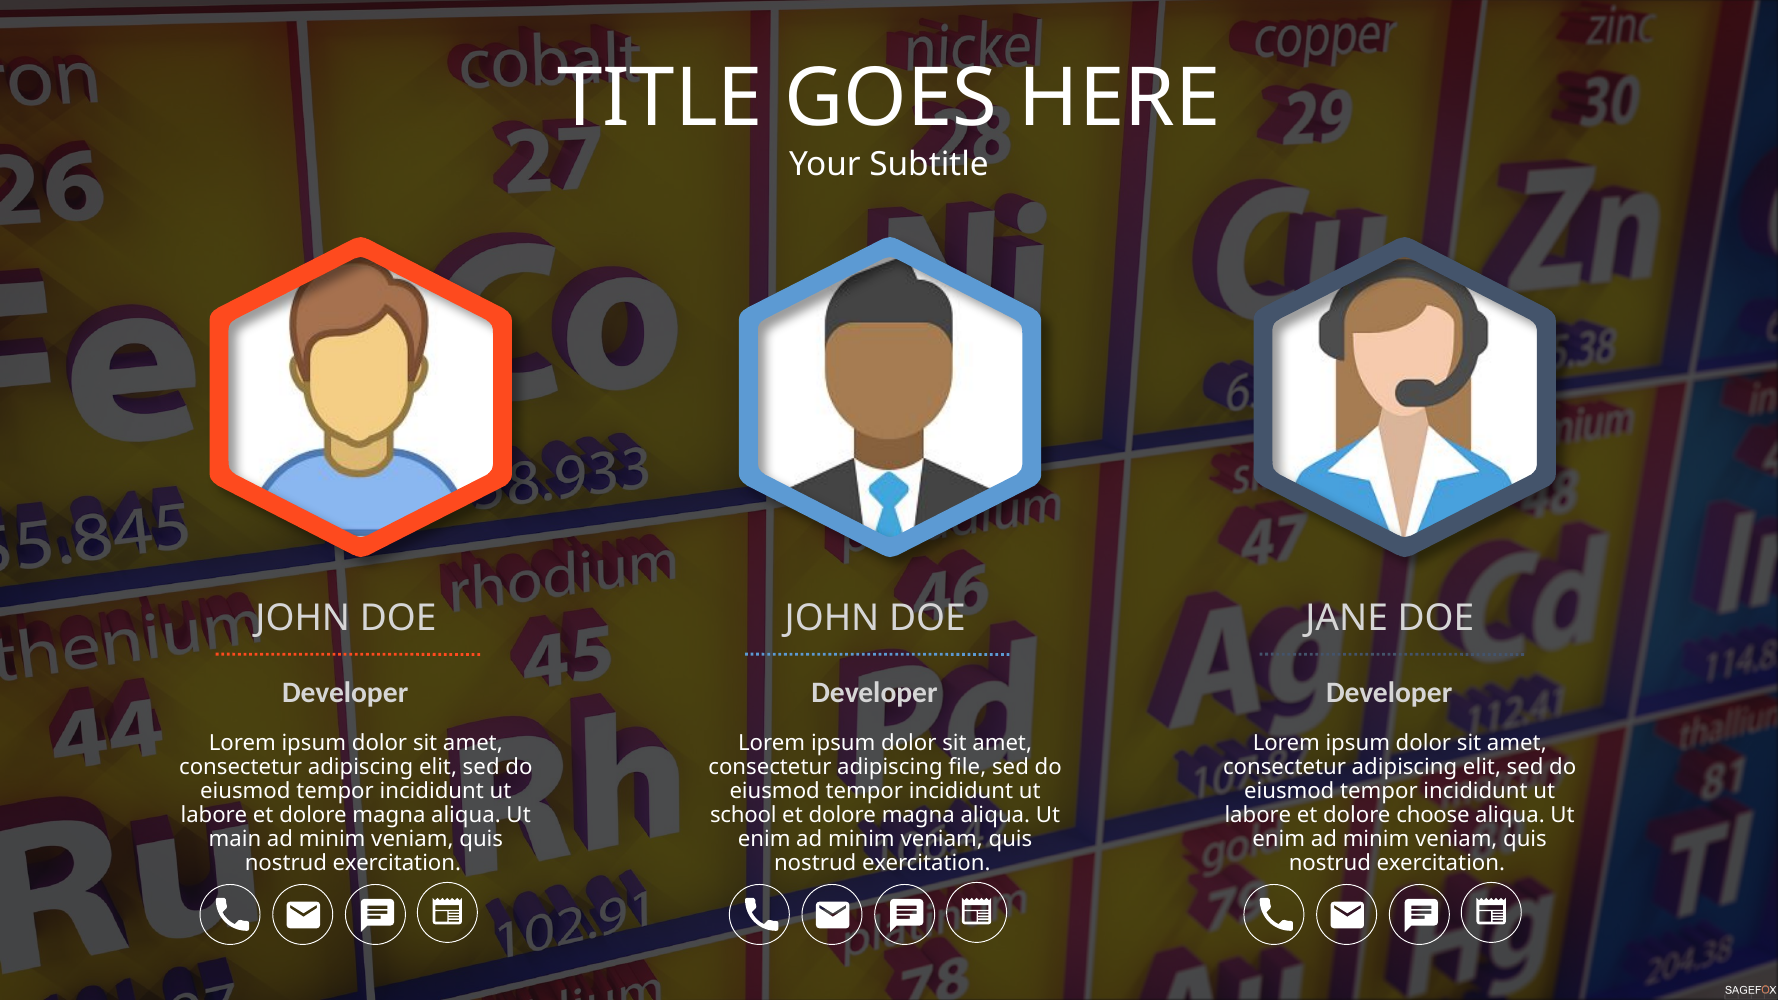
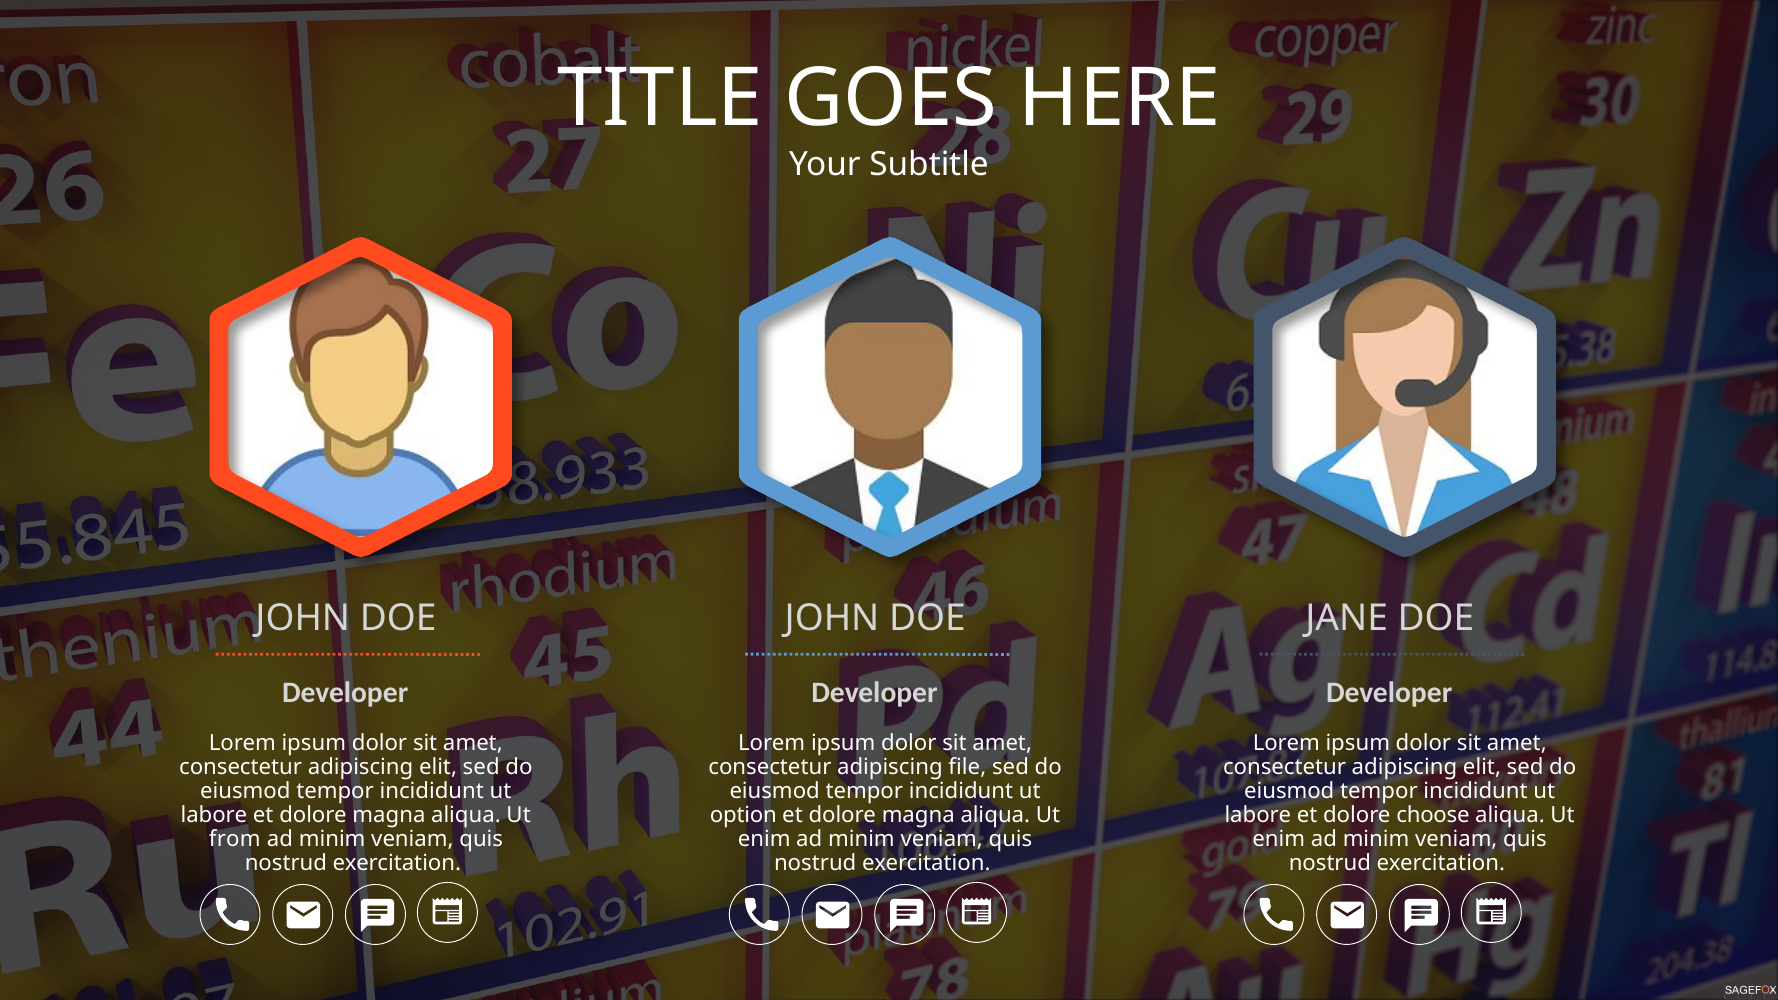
school: school -> option
main: main -> from
